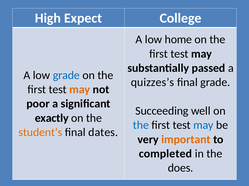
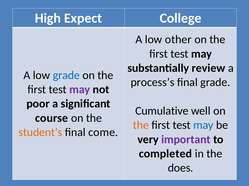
home: home -> other
passed: passed -> review
quizzes’s: quizzes’s -> process’s
may at (80, 90) colour: orange -> purple
Succeeding: Succeeding -> Cumulative
exactly: exactly -> course
the at (141, 126) colour: blue -> orange
dates: dates -> come
important colour: orange -> purple
